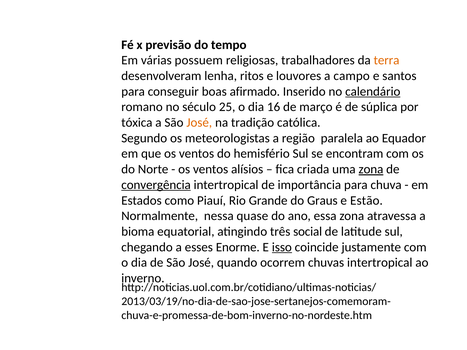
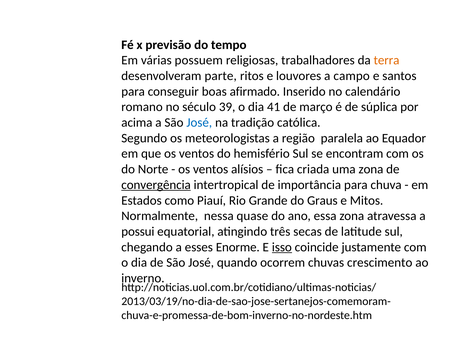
lenha: lenha -> parte
calendário underline: present -> none
25: 25 -> 39
16: 16 -> 41
tóxica: tóxica -> acima
José at (199, 123) colour: orange -> blue
zona at (371, 169) underline: present -> none
Estão: Estão -> Mitos
bioma: bioma -> possui
social: social -> secas
chuvas intertropical: intertropical -> crescimento
